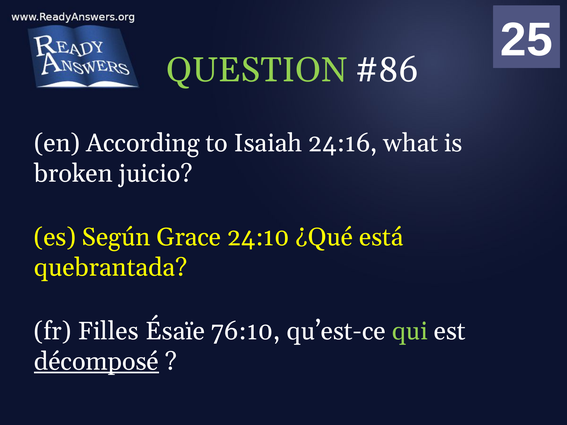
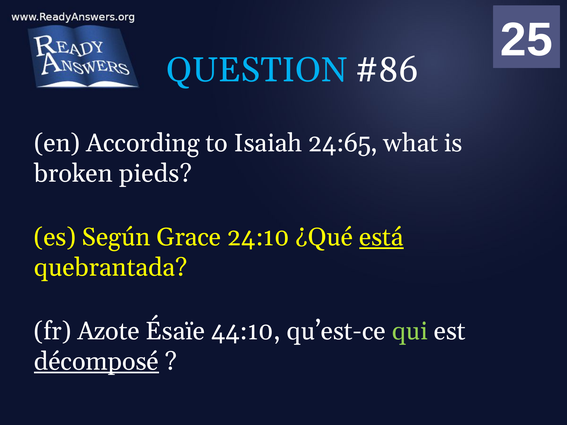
QUESTION colour: light green -> light blue
24:16: 24:16 -> 24:65
juicio: juicio -> pieds
está underline: none -> present
Filles: Filles -> Azote
76:10: 76:10 -> 44:10
